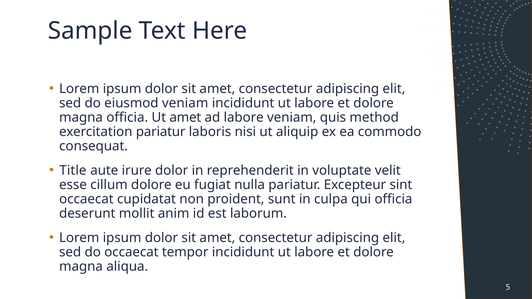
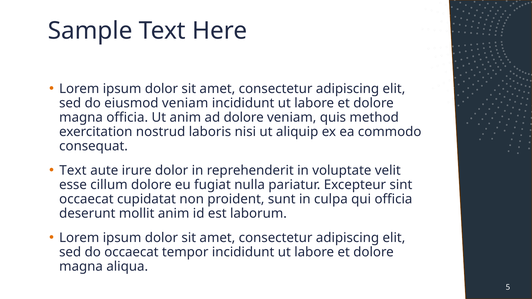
Ut amet: amet -> anim
ad labore: labore -> dolore
exercitation pariatur: pariatur -> nostrud
Title at (73, 171): Title -> Text
